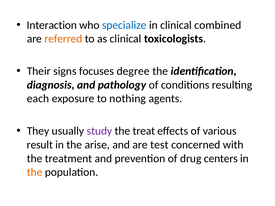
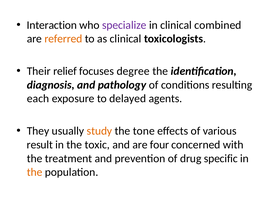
specialize colour: blue -> purple
signs: signs -> relief
nothing: nothing -> delayed
study colour: purple -> orange
treat: treat -> tone
arise: arise -> toxic
test: test -> four
centers: centers -> specific
